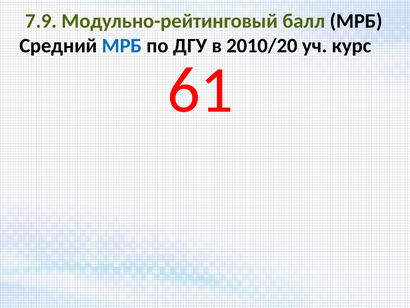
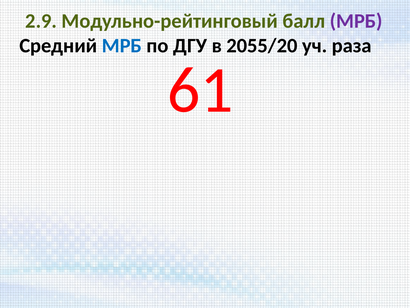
7.9: 7.9 -> 2.9
МРБ at (356, 21) colour: black -> purple
2010/20: 2010/20 -> 2055/20
курс: курс -> раза
